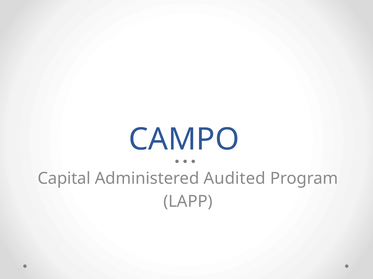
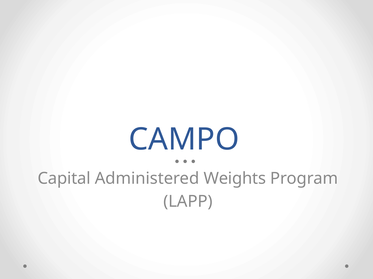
Audited: Audited -> Weights
